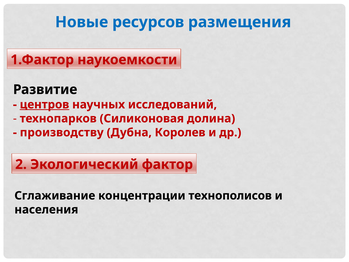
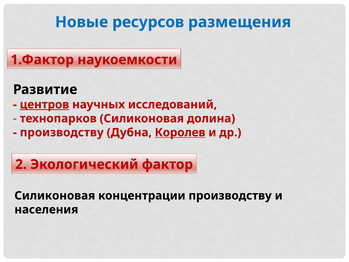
Королев underline: none -> present
Сглаживание at (55, 195): Сглаживание -> Силиконовая
концентрации технополисов: технополисов -> производству
